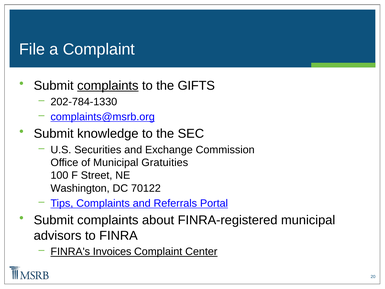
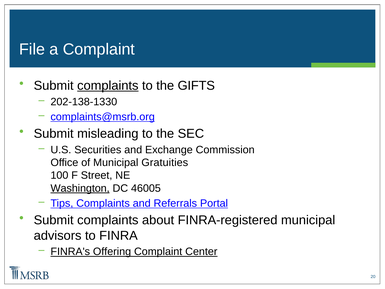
202-784-1330: 202-784-1330 -> 202-138-1330
knowledge: knowledge -> misleading
Washington underline: none -> present
70122: 70122 -> 46005
Invoices: Invoices -> Offering
